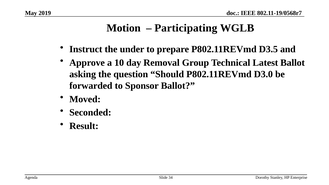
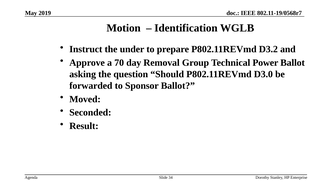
Participating: Participating -> Identification
D3.5: D3.5 -> D3.2
10: 10 -> 70
Latest: Latest -> Power
